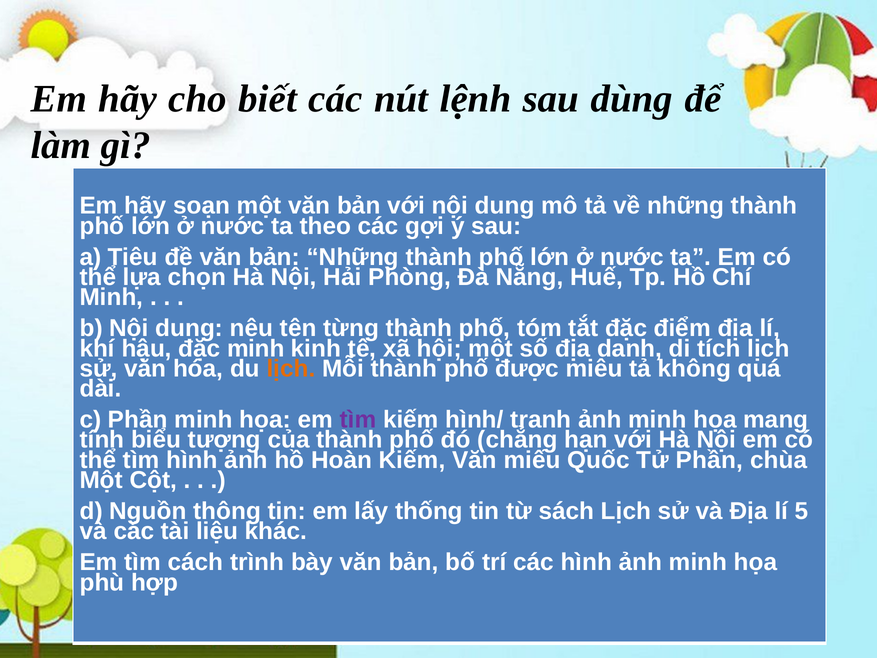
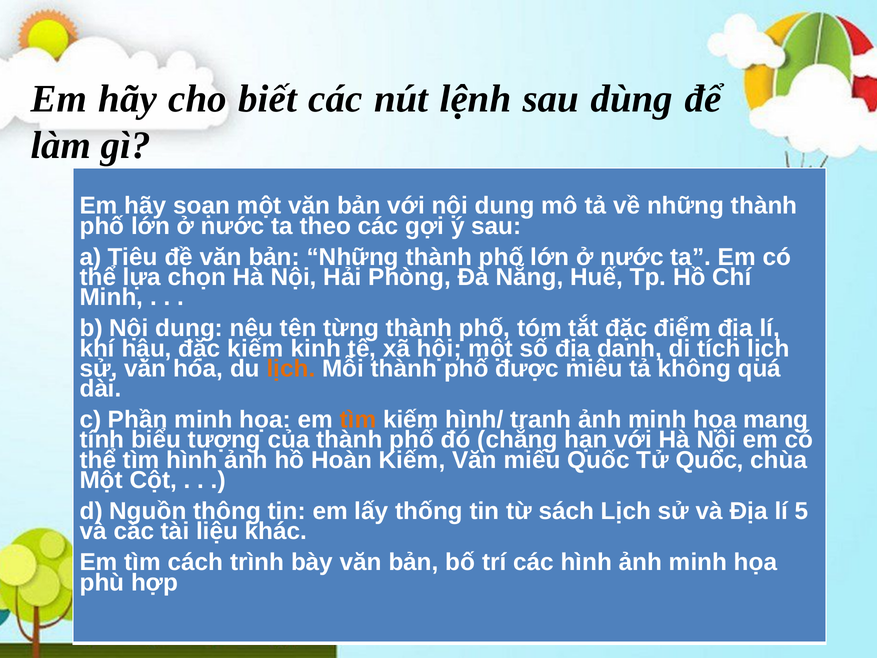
đặc minh: minh -> kiếm
tìm at (358, 420) colour: purple -> orange
Tử Phần: Phần -> Quốc
